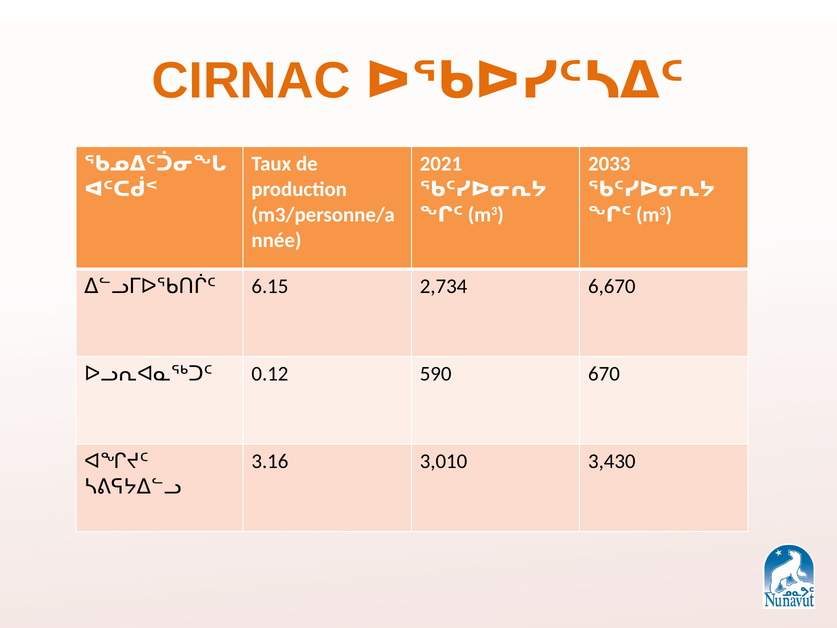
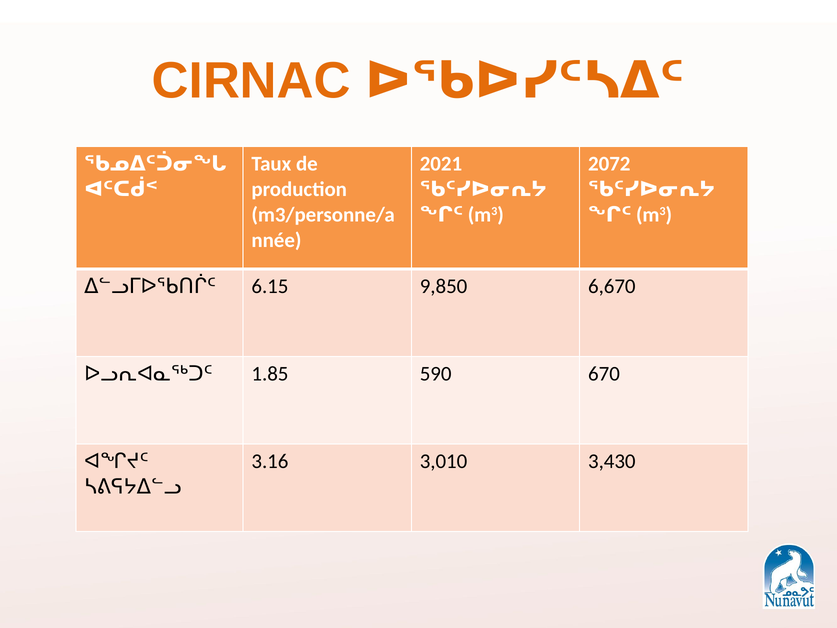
2033: 2033 -> 2072
2,734: 2,734 -> 9,850
0.12: 0.12 -> 1.85
